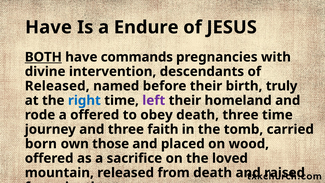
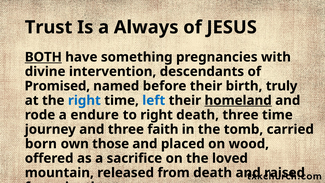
Have at (48, 27): Have -> Trust
Endure: Endure -> Always
commands: commands -> something
Released at (57, 86): Released -> Promised
left colour: purple -> blue
homeland underline: none -> present
a offered: offered -> endure
to obey: obey -> right
